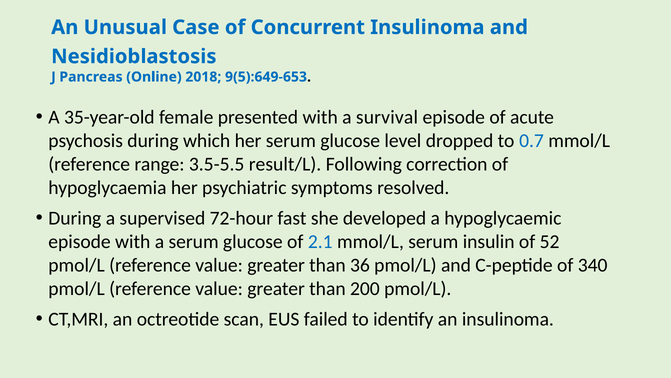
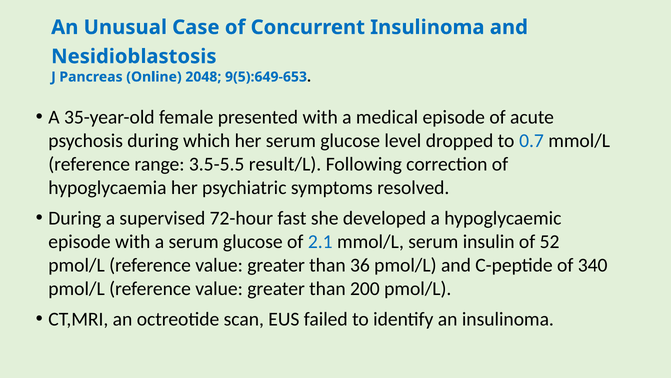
2018: 2018 -> 2048
survival: survival -> medical
